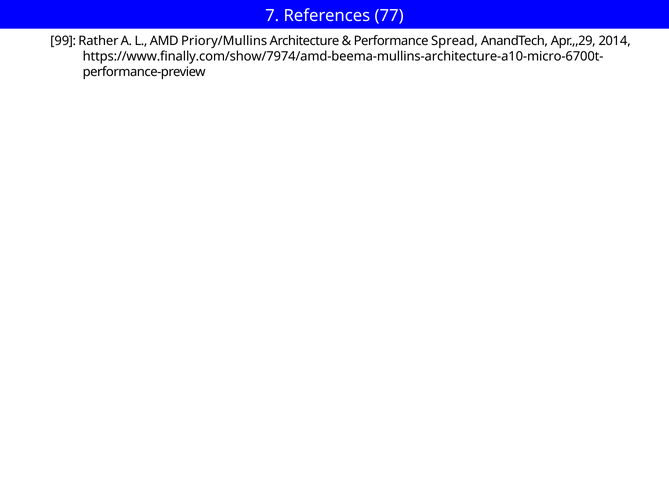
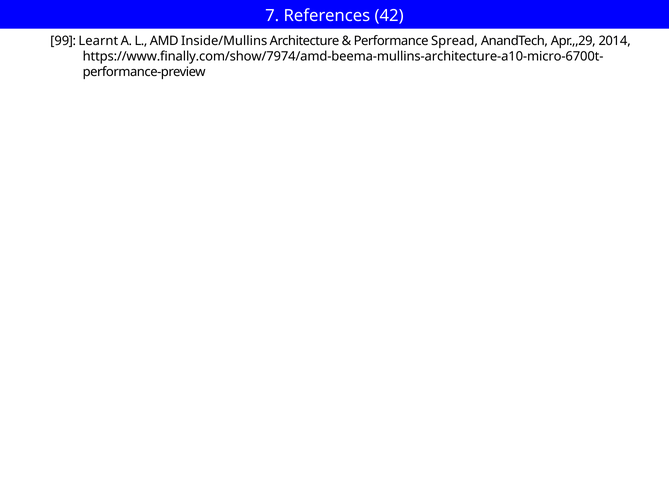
77: 77 -> 42
Rather: Rather -> Learnt
Priory/Mullins: Priory/Mullins -> Inside/Mullins
